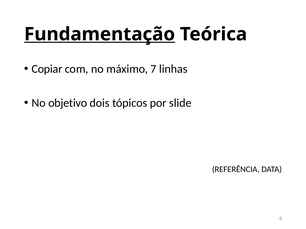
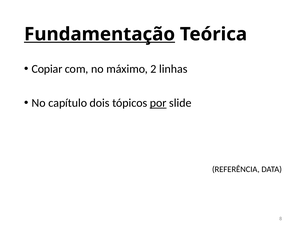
7: 7 -> 2
objetivo: objetivo -> capítulo
por underline: none -> present
